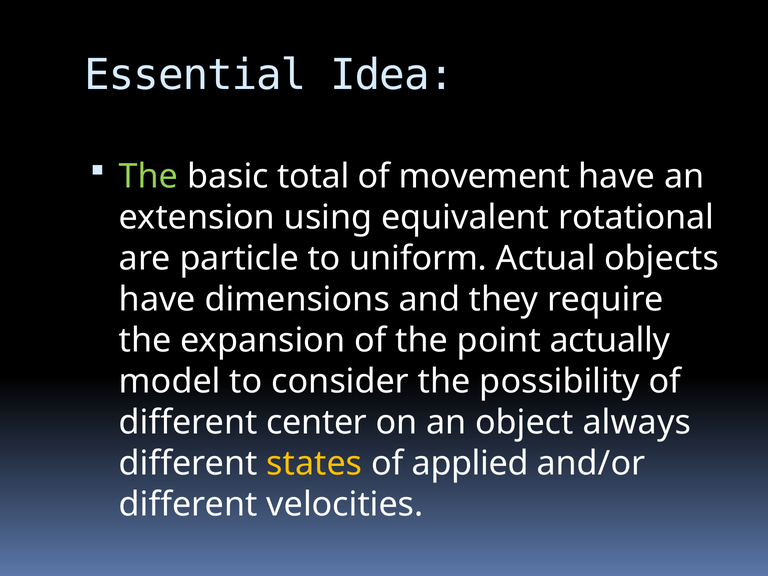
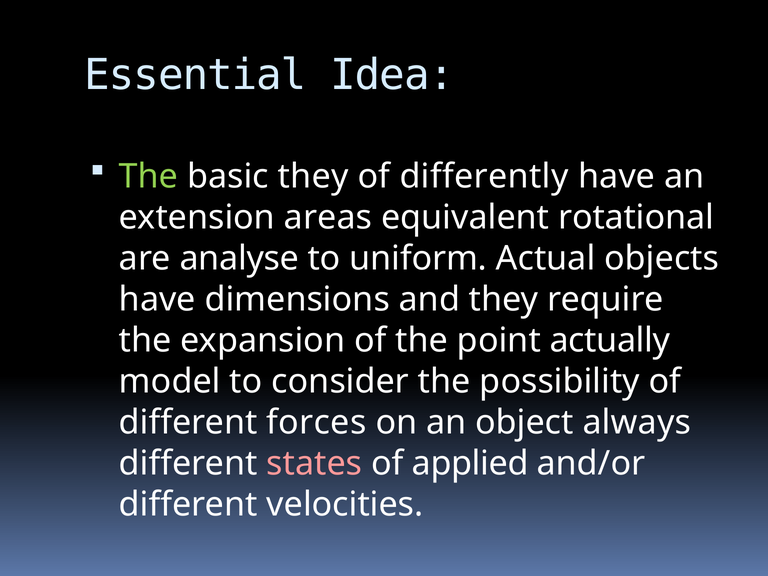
basic total: total -> they
movement: movement -> differently
using: using -> areas
particle: particle -> analyse
center: center -> forces
states colour: yellow -> pink
